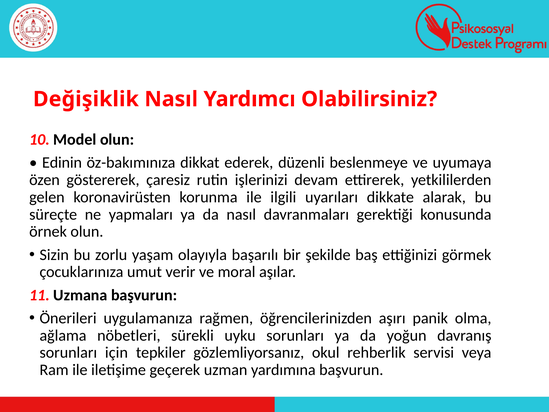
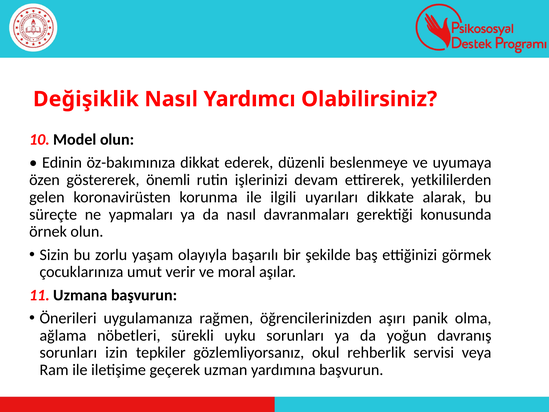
çaresiz: çaresiz -> önemli
için: için -> izin
